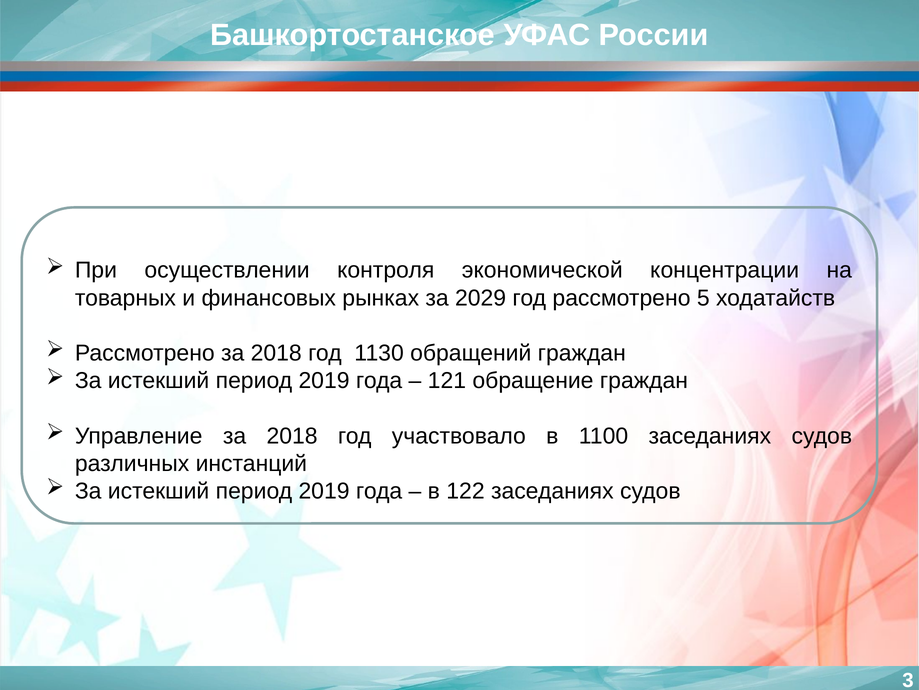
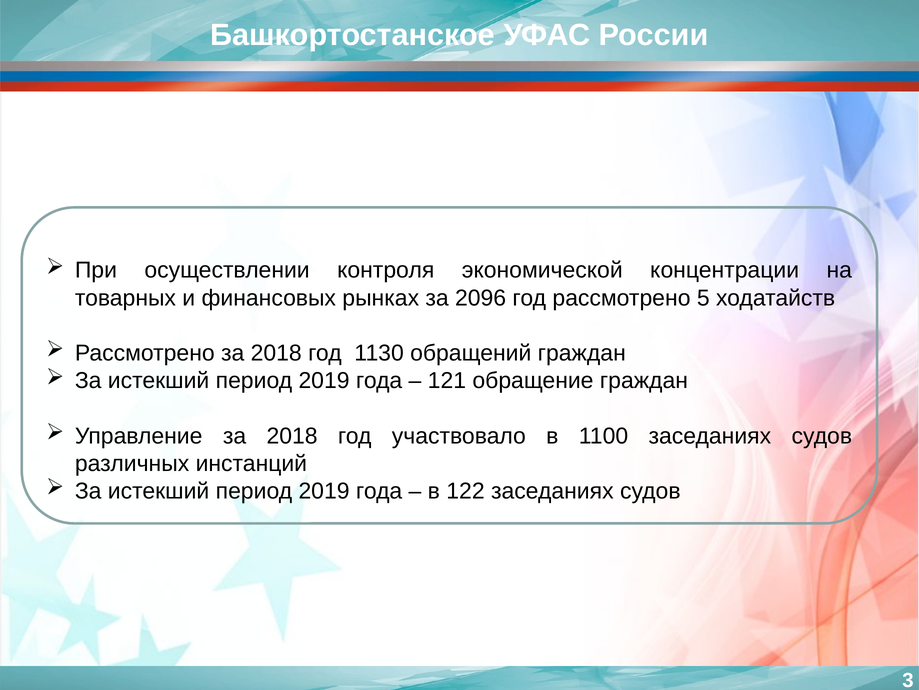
2029: 2029 -> 2096
